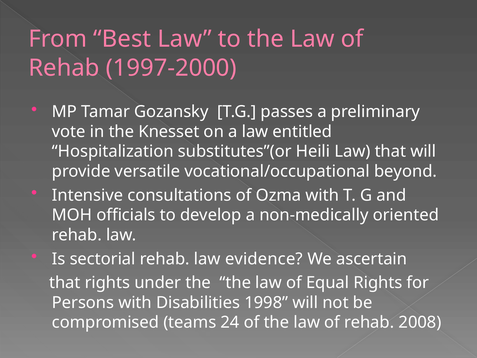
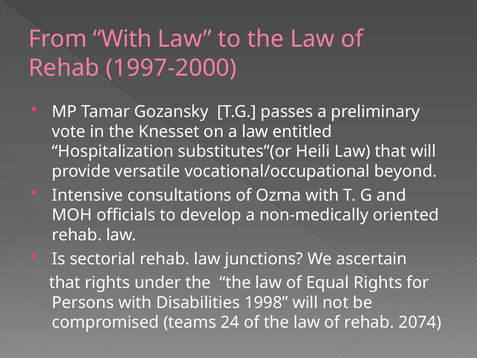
From Best: Best -> With
evidence: evidence -> junctions
2008: 2008 -> 2074
